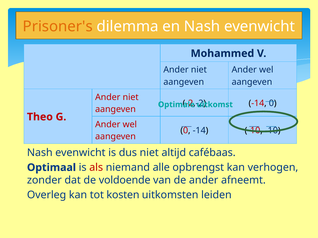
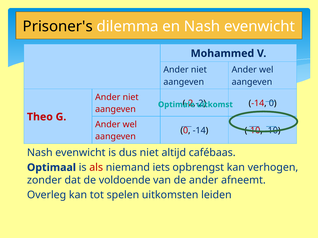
Prisoner's colour: orange -> black
alle: alle -> iets
kosten: kosten -> spelen
